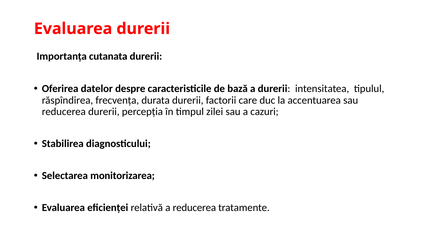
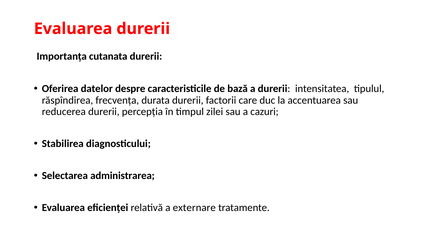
monitorizarea: monitorizarea -> administrarea
a reducerea: reducerea -> externare
